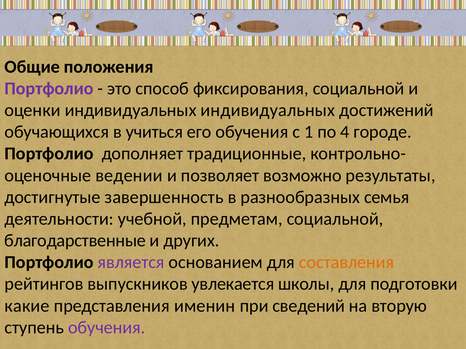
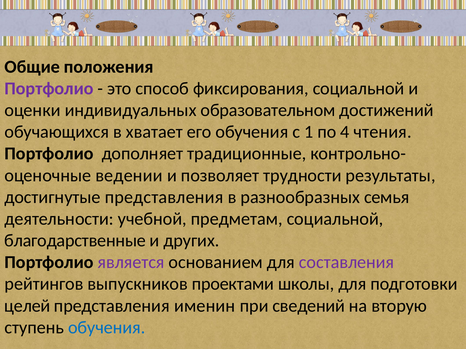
индивидуальных индивидуальных: индивидуальных -> образовательном
учиться: учиться -> хватает
городе: городе -> чтения
возможно: возможно -> трудности
достигнутые завершенность: завершенность -> представления
составления colour: orange -> purple
увлекается: увлекается -> проектами
какие: какие -> целей
обучения at (107, 328) colour: purple -> blue
